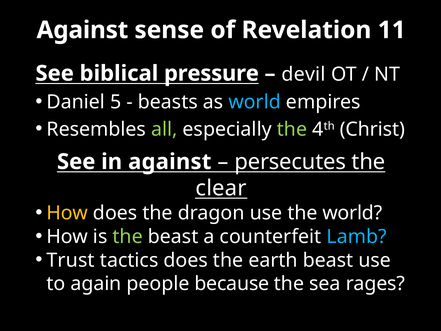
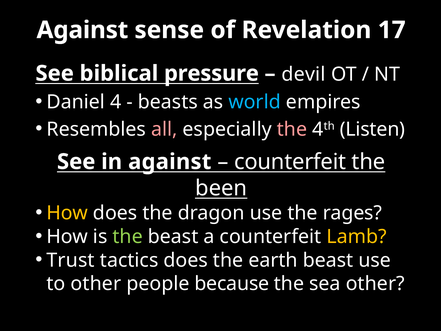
11: 11 -> 17
5: 5 -> 4
all colour: light green -> pink
the at (292, 129) colour: light green -> pink
Christ: Christ -> Listen
persecutes at (290, 162): persecutes -> counterfeit
clear: clear -> been
the world: world -> rages
Lamb colour: light blue -> yellow
to again: again -> other
sea rages: rages -> other
